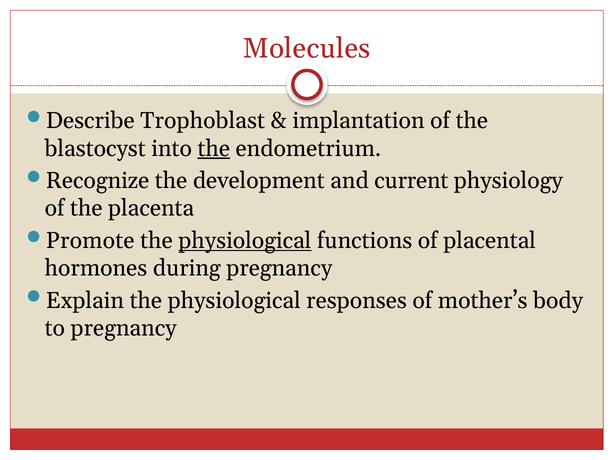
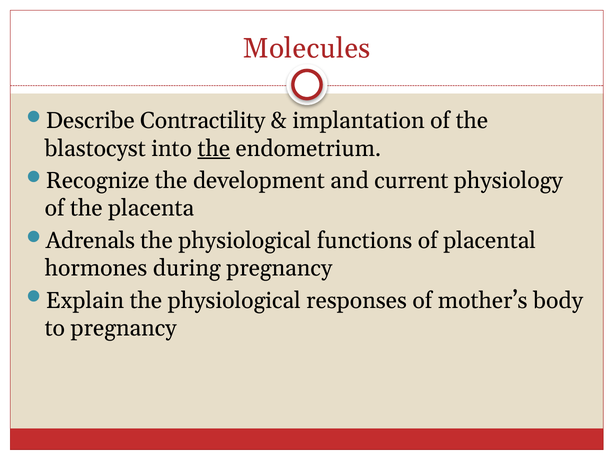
Trophoblast: Trophoblast -> Contractility
Promote: Promote -> Adrenals
physiological at (245, 241) underline: present -> none
